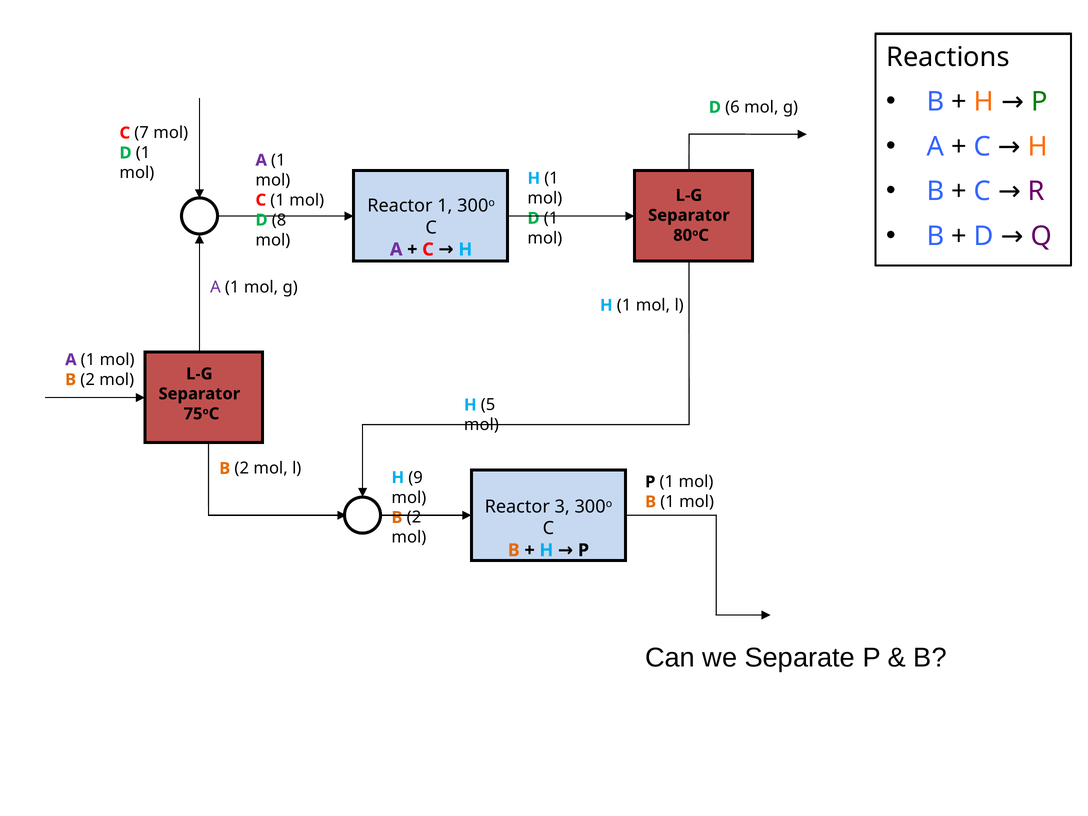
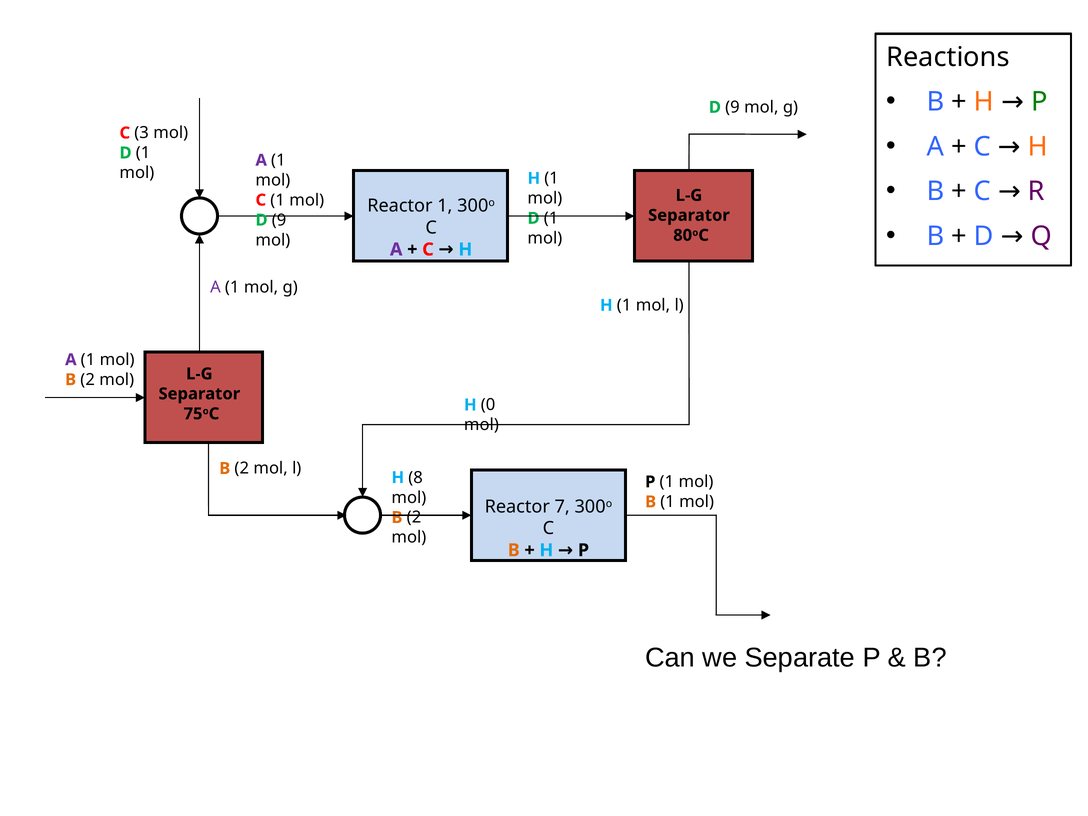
6 at (732, 107): 6 -> 9
7: 7 -> 3
8 at (279, 220): 8 -> 9
5: 5 -> 0
9: 9 -> 8
3: 3 -> 7
